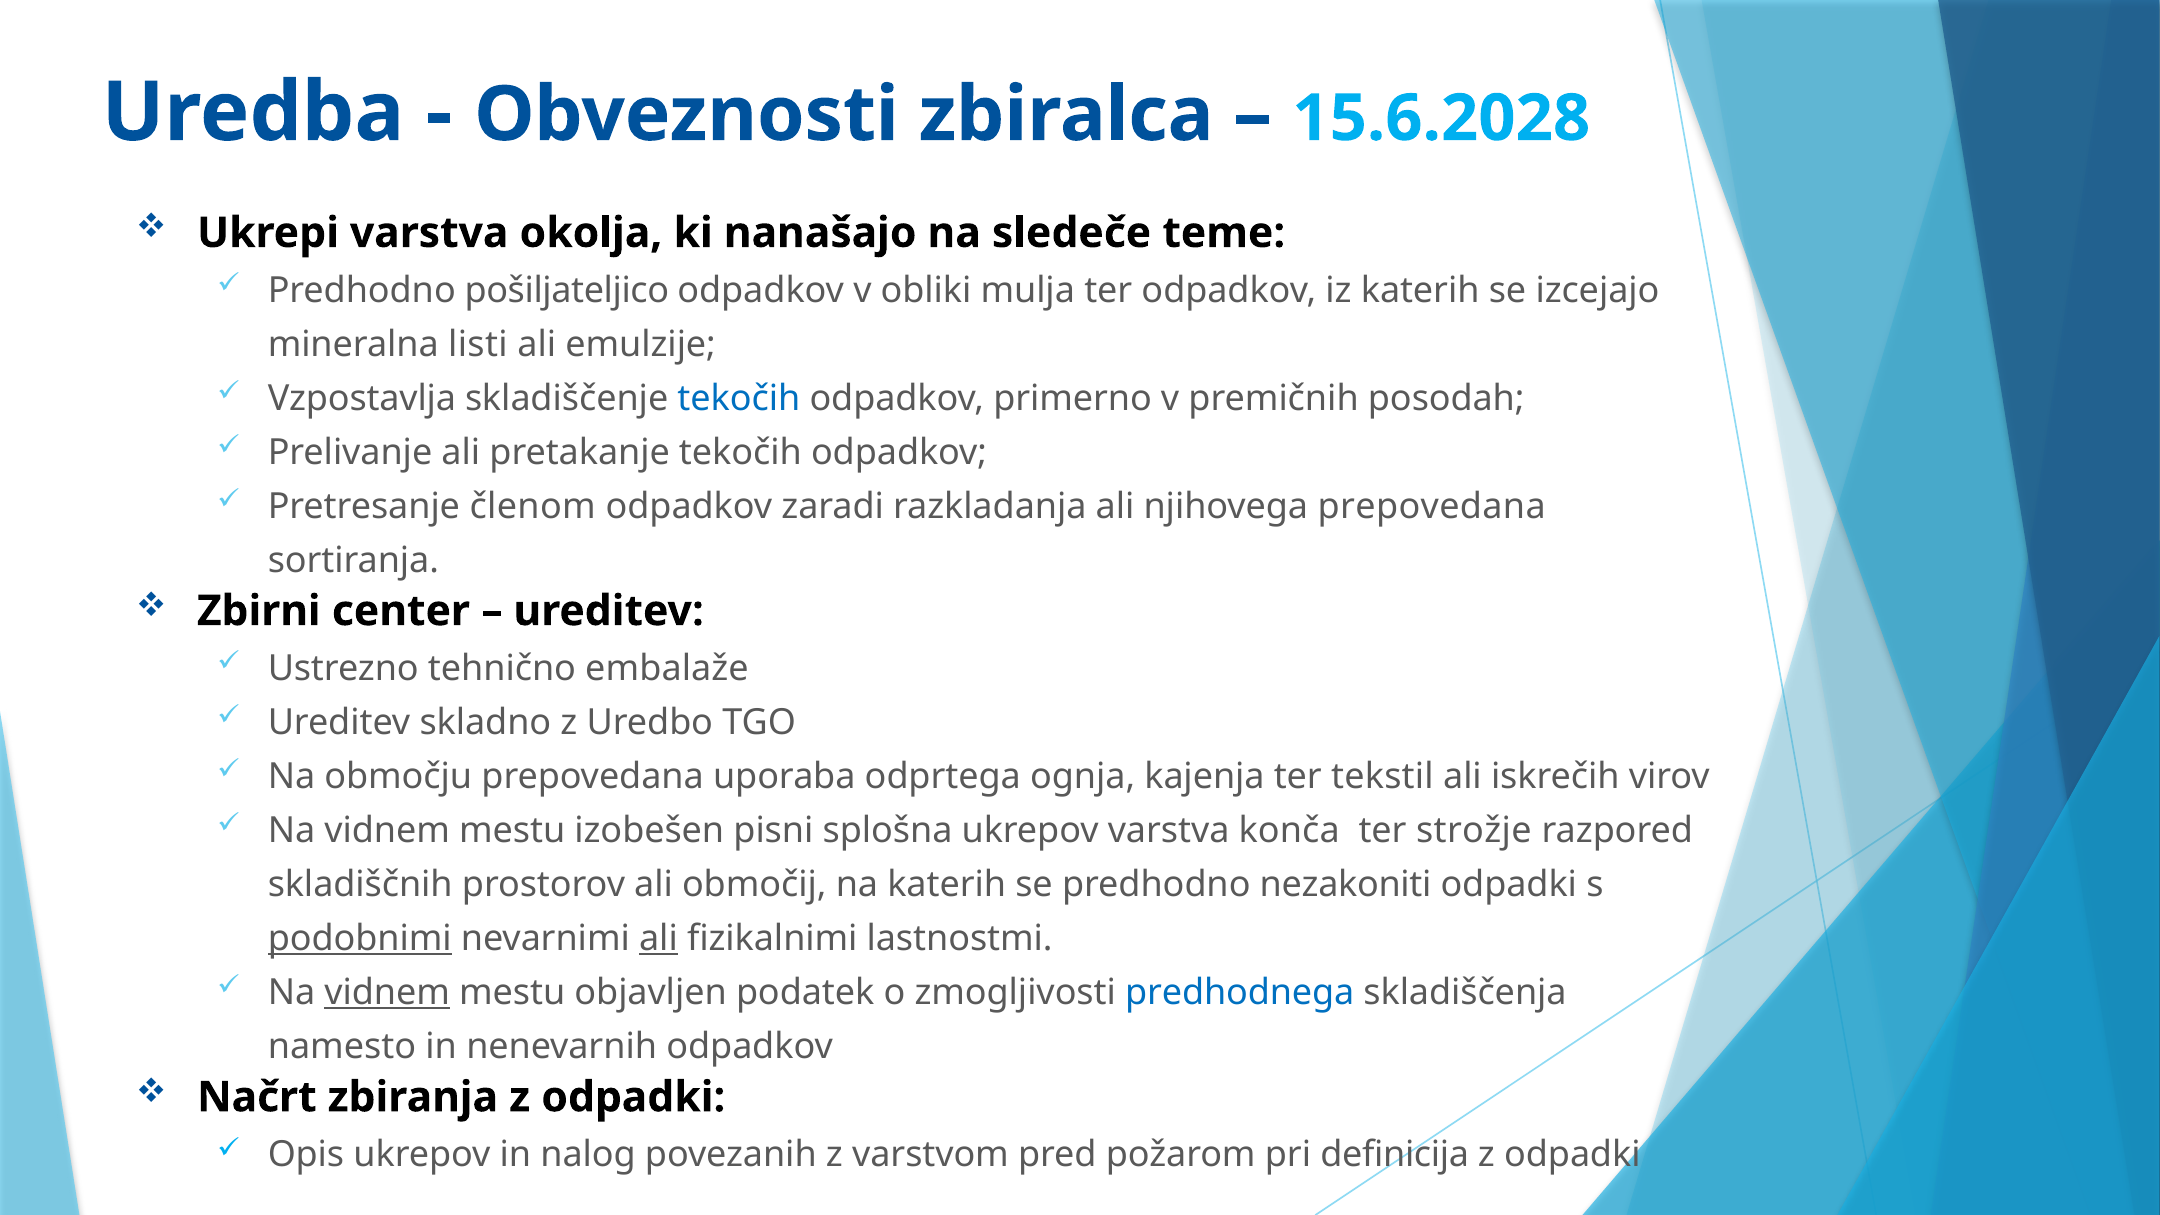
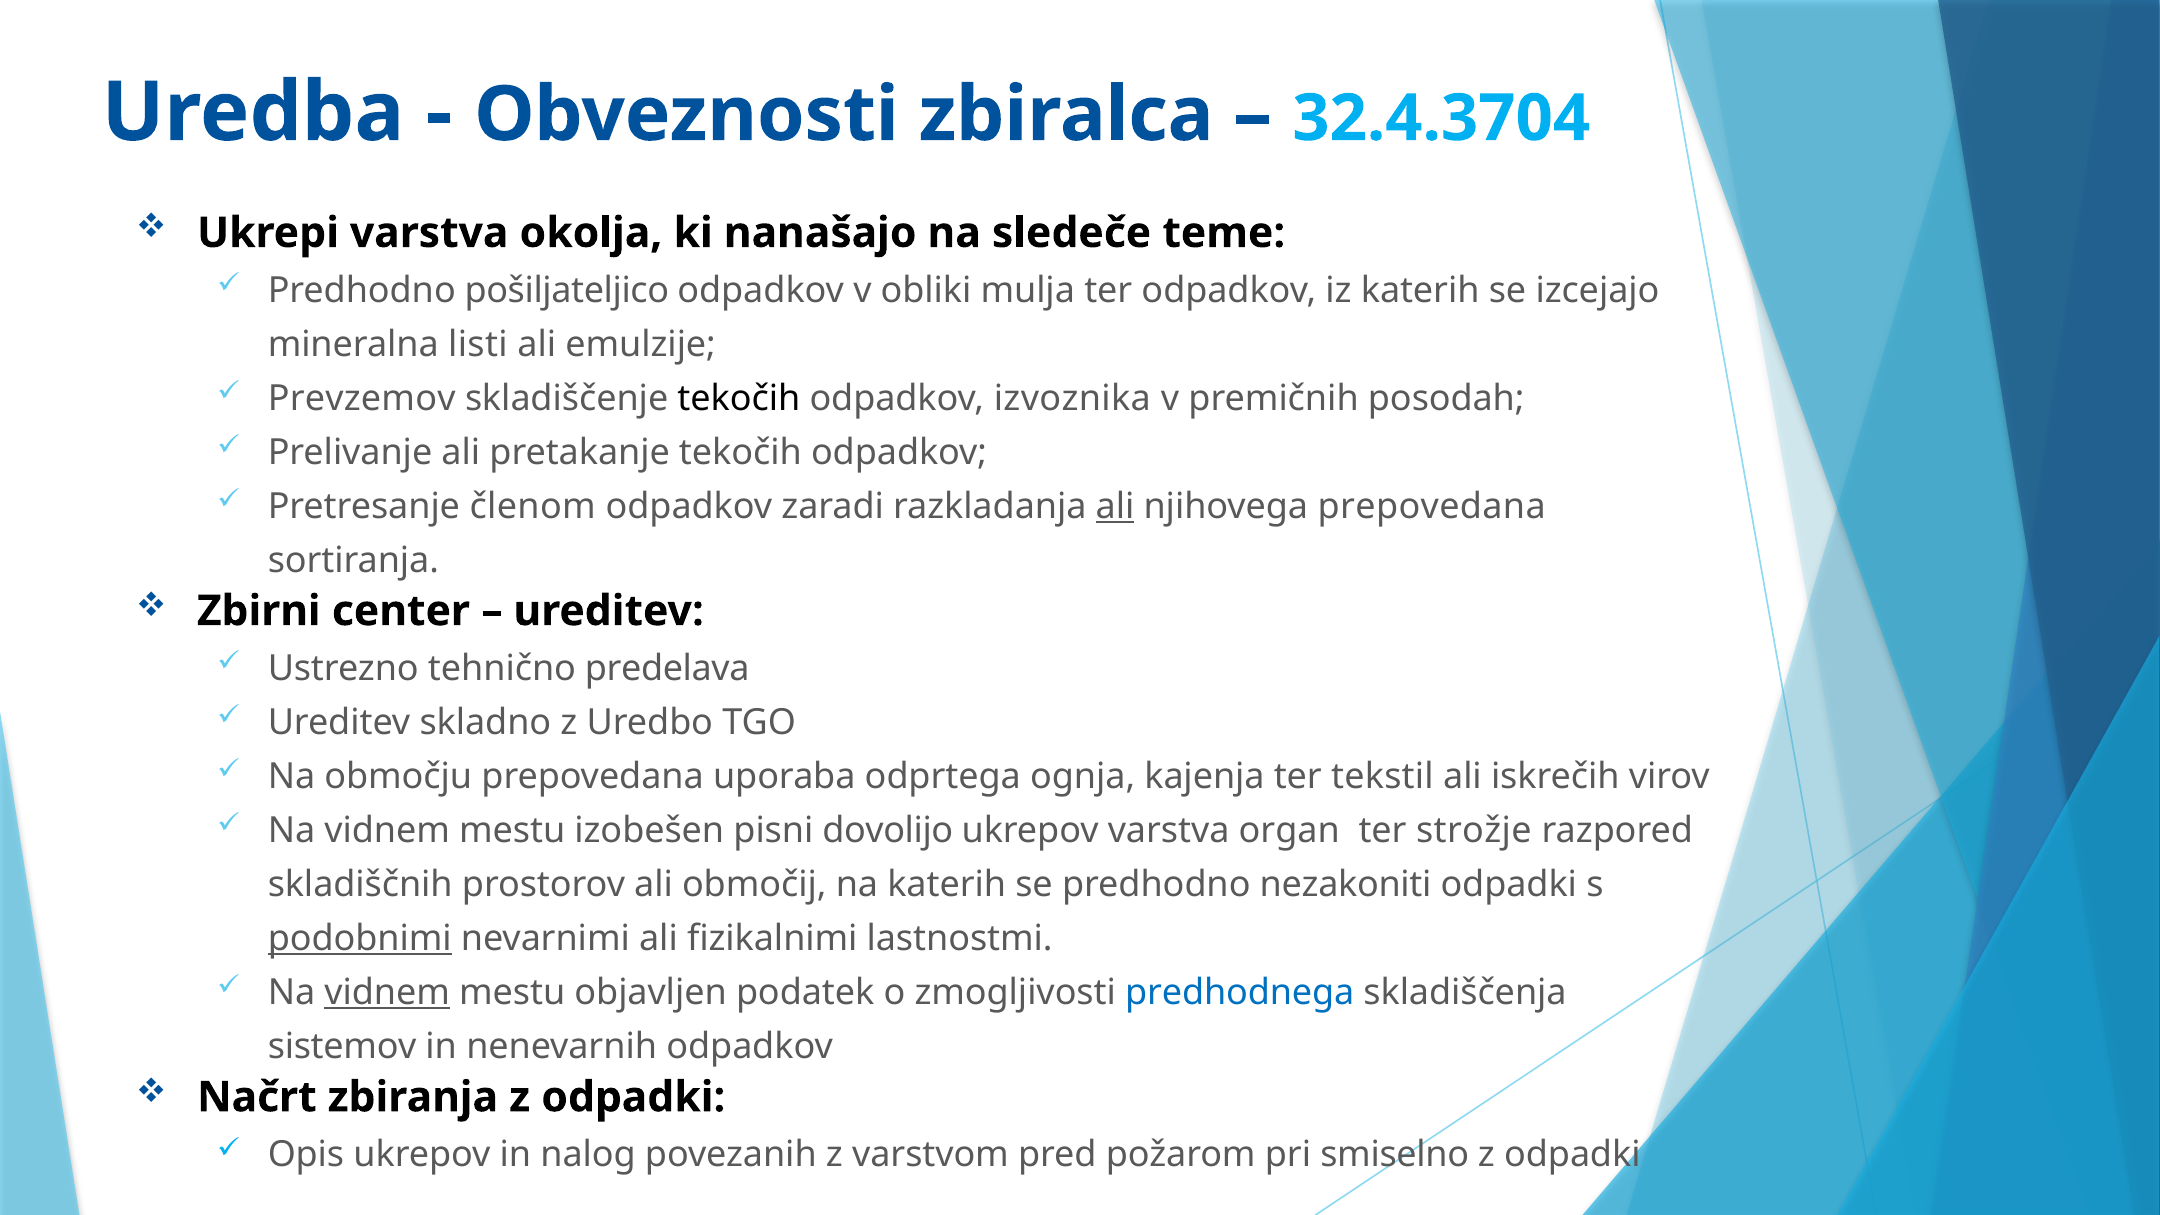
15.6.2028: 15.6.2028 -> 32.4.3704
Vzpostavlja: Vzpostavlja -> Prevzemov
tekočih at (739, 399) colour: blue -> black
primerno: primerno -> izvoznika
ali at (1115, 507) underline: none -> present
embalaže: embalaže -> predelava
splošna: splošna -> dovolijo
konča: konča -> organ
ali at (658, 939) underline: present -> none
namesto: namesto -> sistemov
definicija: definicija -> smiselno
